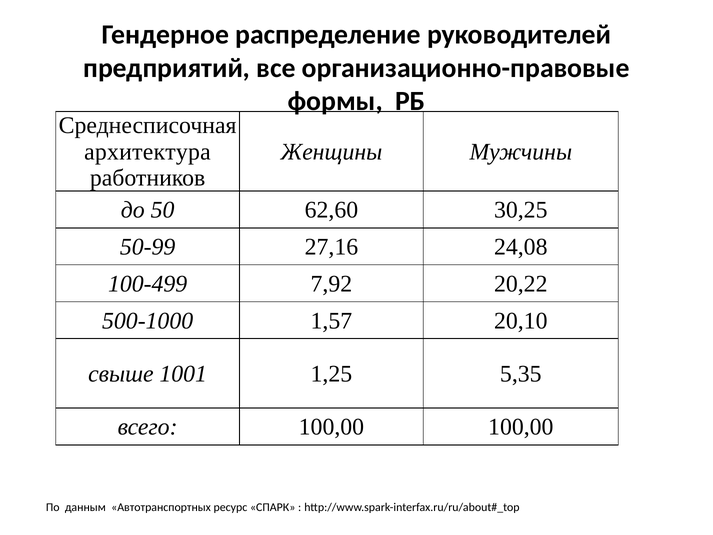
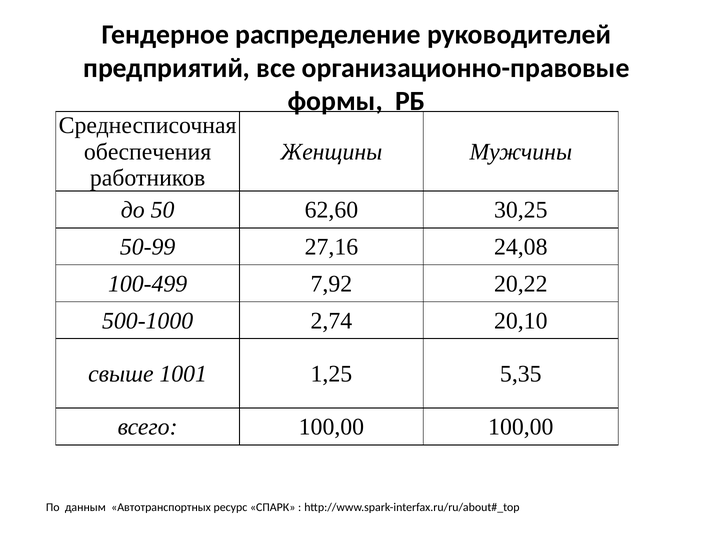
архитектура: архитектура -> обеспечения
1,57: 1,57 -> 2,74
